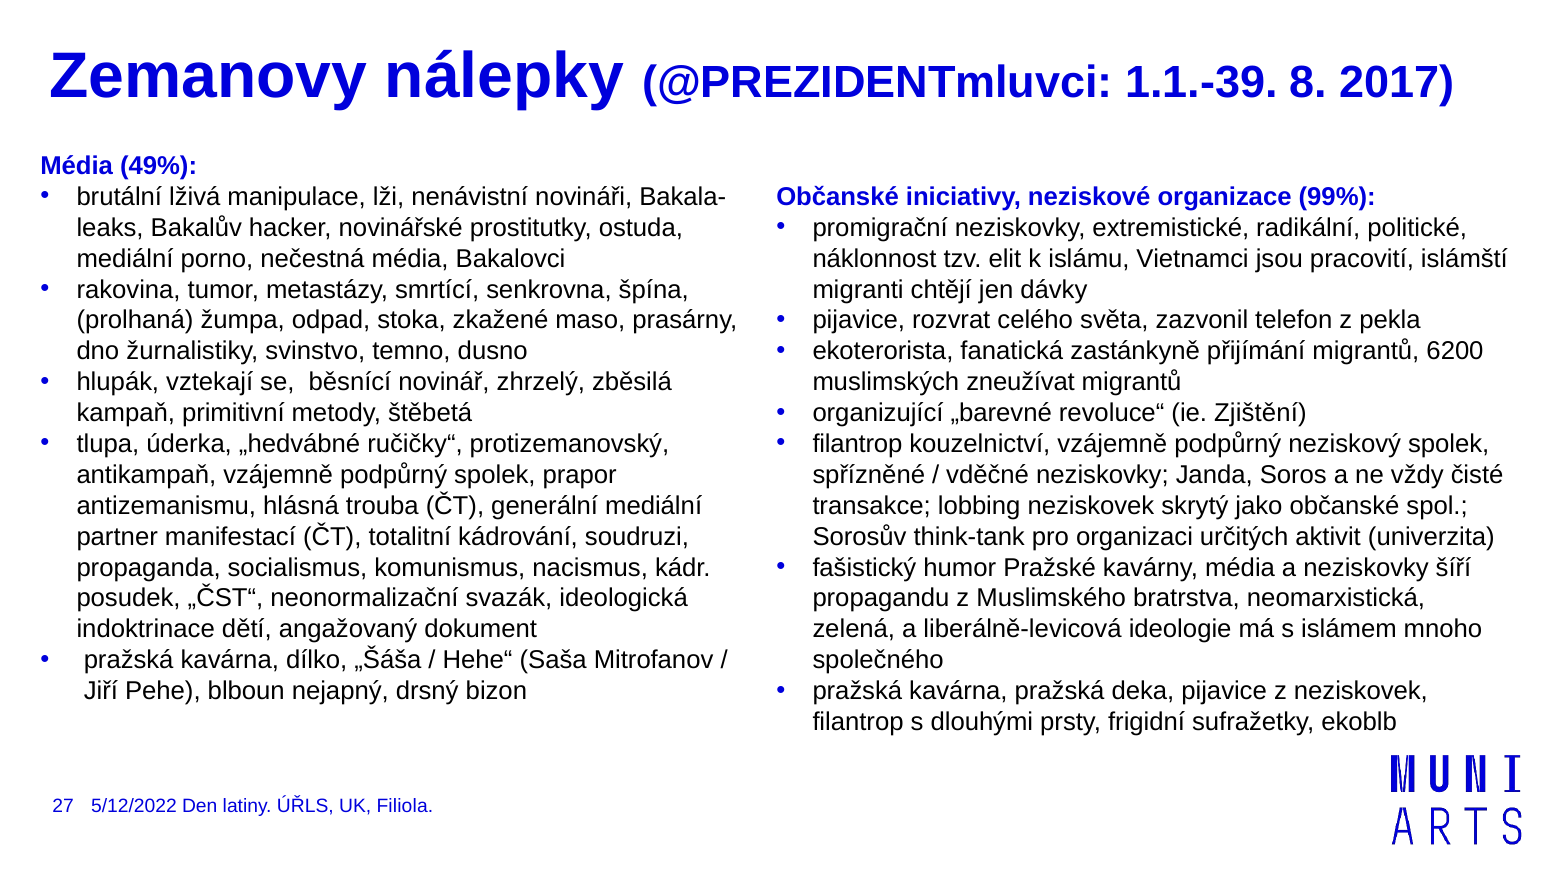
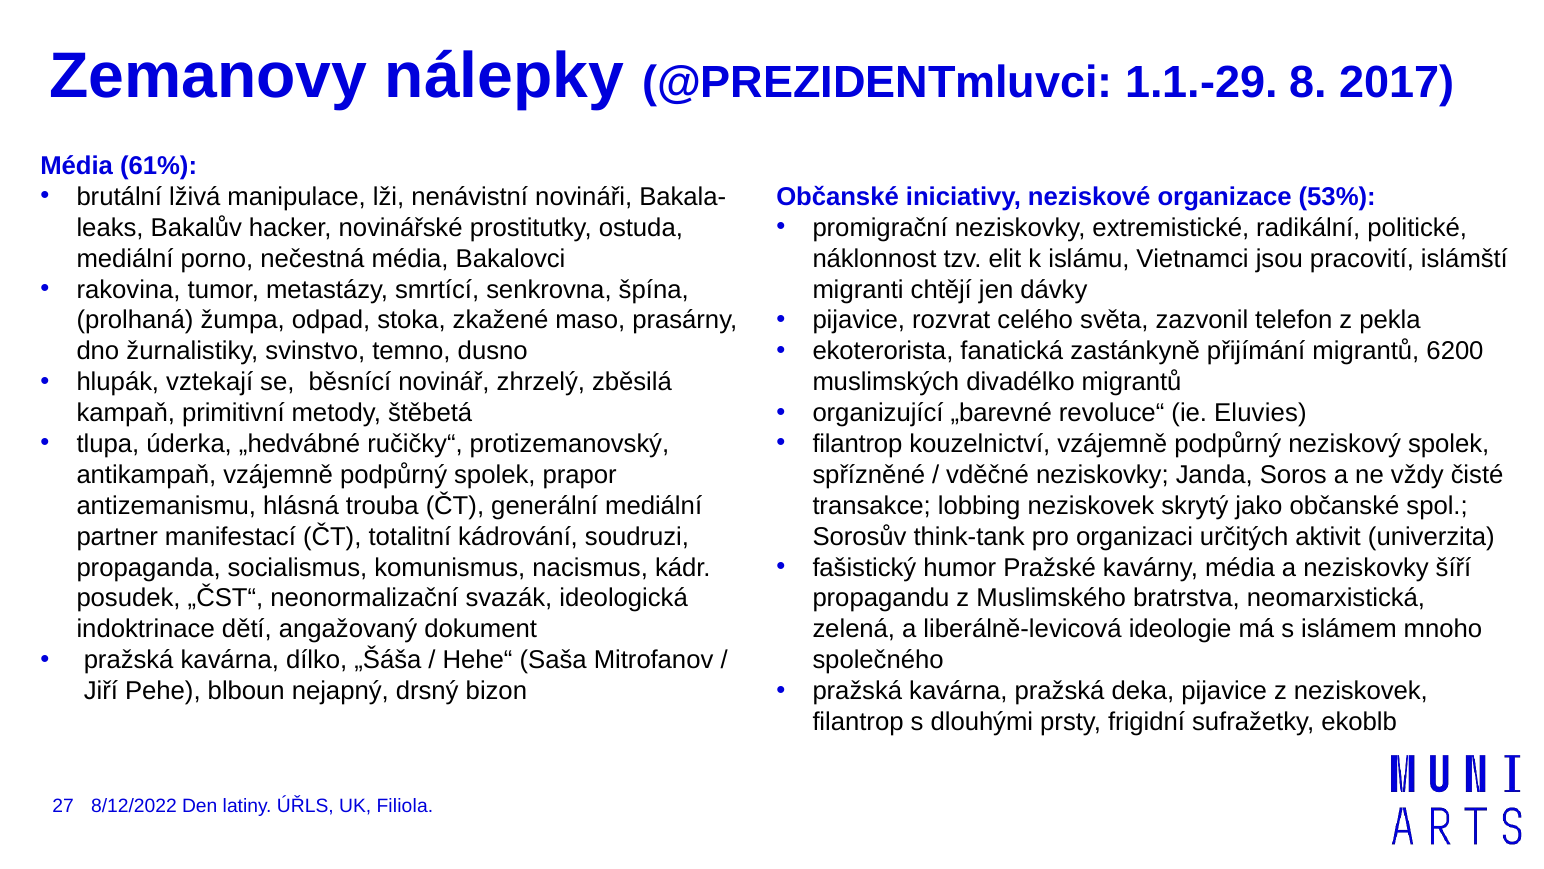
1.1.-39: 1.1.-39 -> 1.1.-29
49%: 49% -> 61%
99%: 99% -> 53%
zneužívat: zneužívat -> divadélko
Zjištění: Zjištění -> Eluvies
5/12/2022: 5/12/2022 -> 8/12/2022
